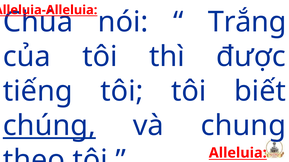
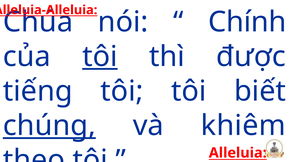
Trắng: Trắng -> Chính
tôi at (100, 57) underline: none -> present
chung: chung -> khiêm
